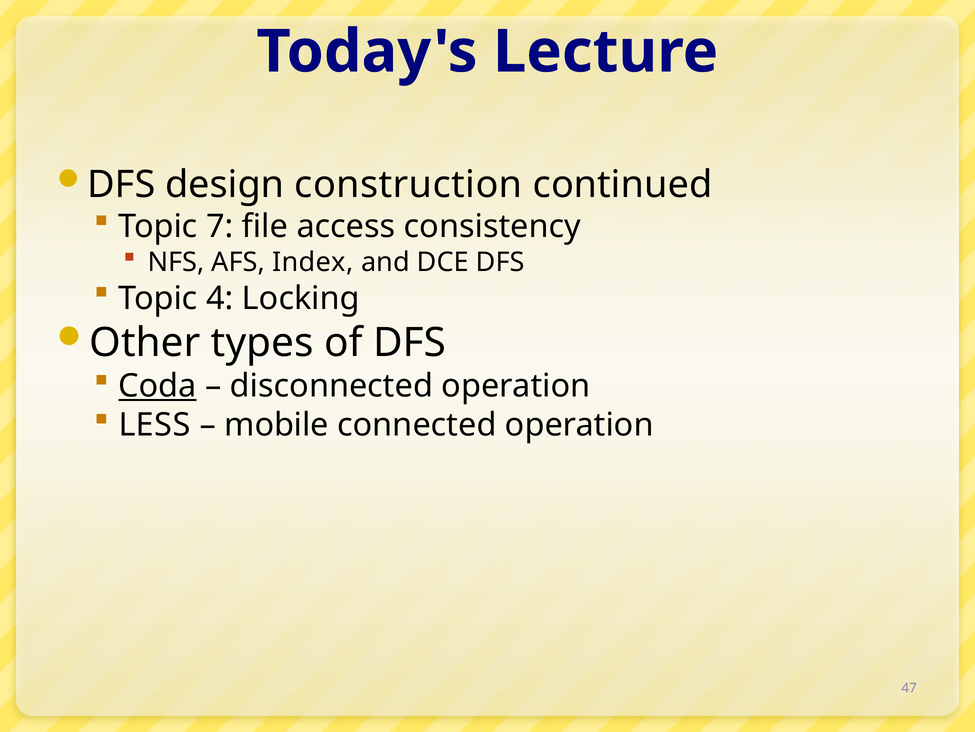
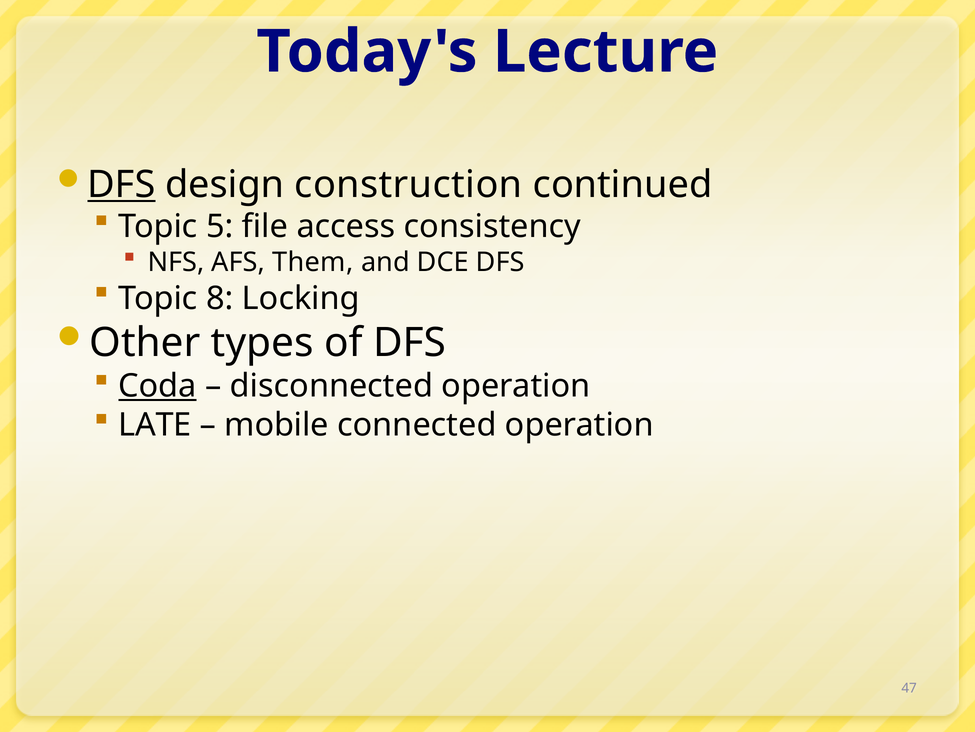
DFS at (121, 185) underline: none -> present
7: 7 -> 5
Index: Index -> Them
4: 4 -> 8
LESS: LESS -> LATE
